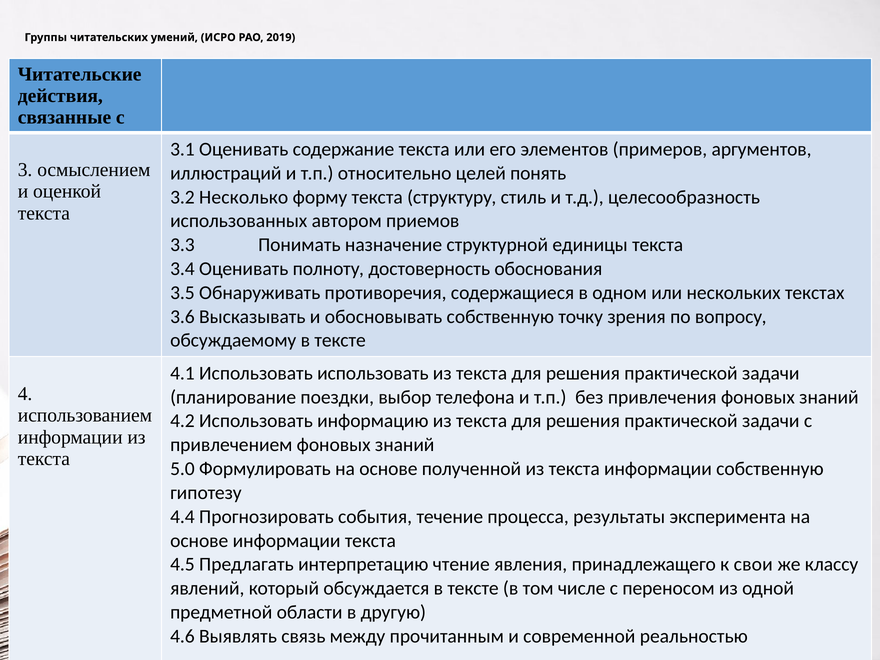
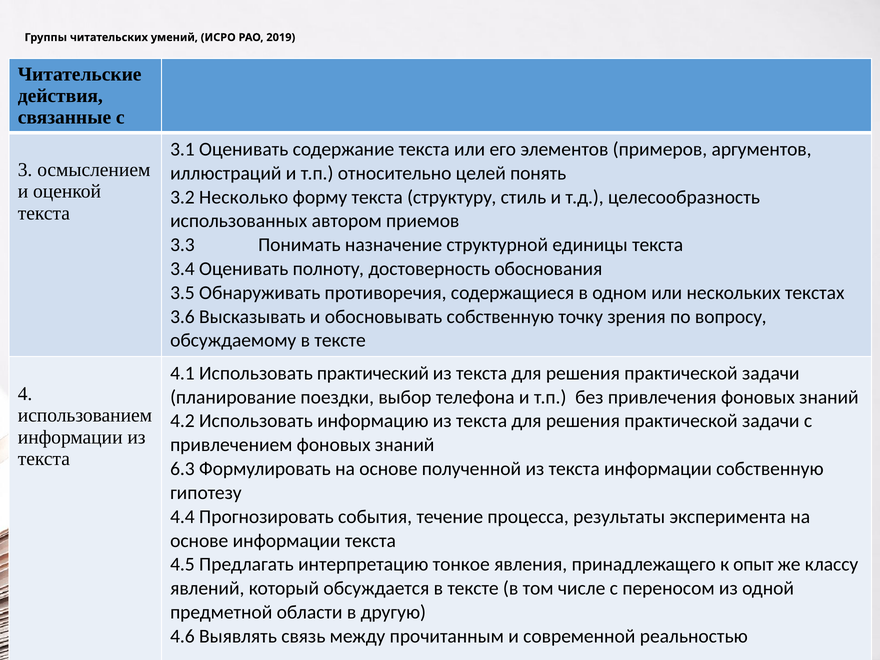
Использовать использовать: использовать -> практический
5.0: 5.0 -> 6.3
чтение: чтение -> тонкое
свои: свои -> опыт
